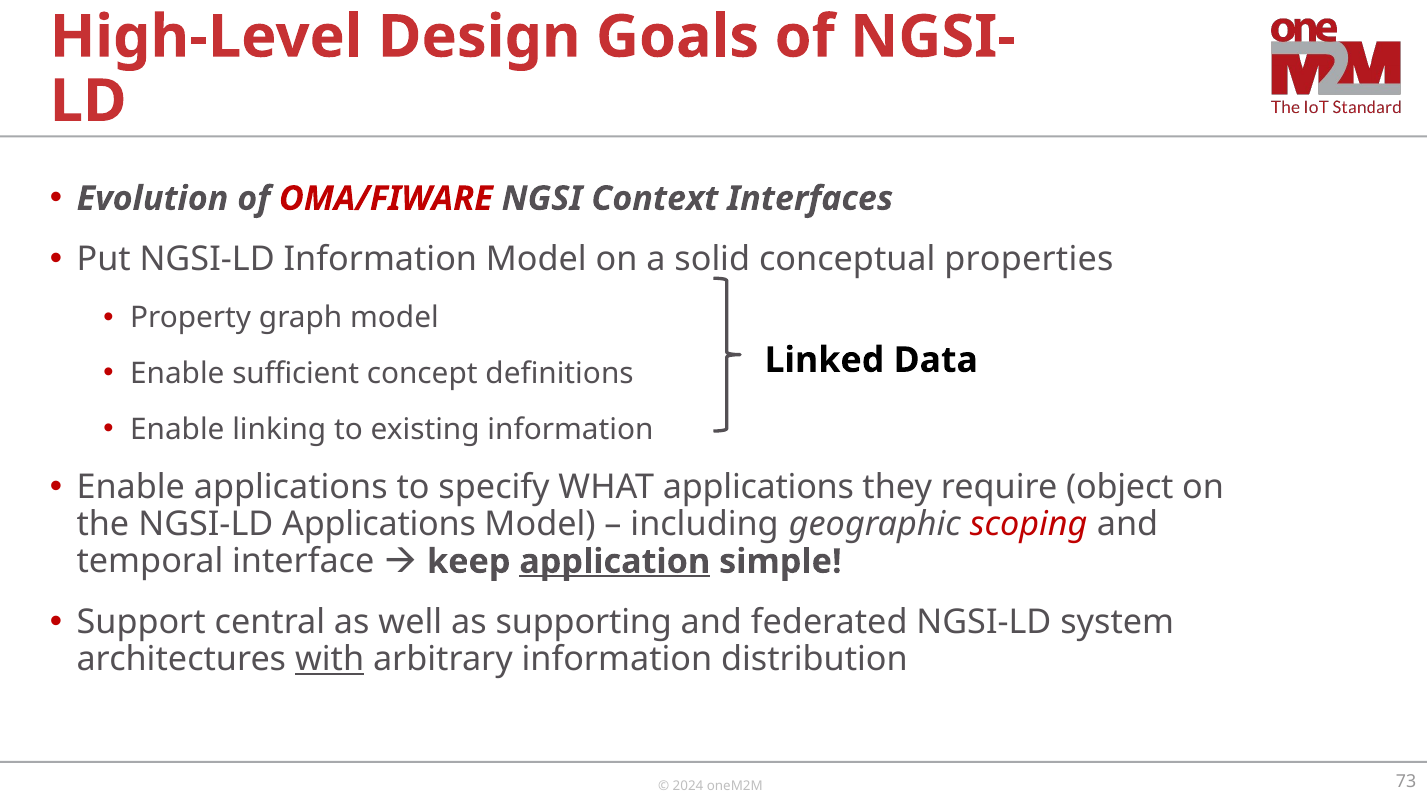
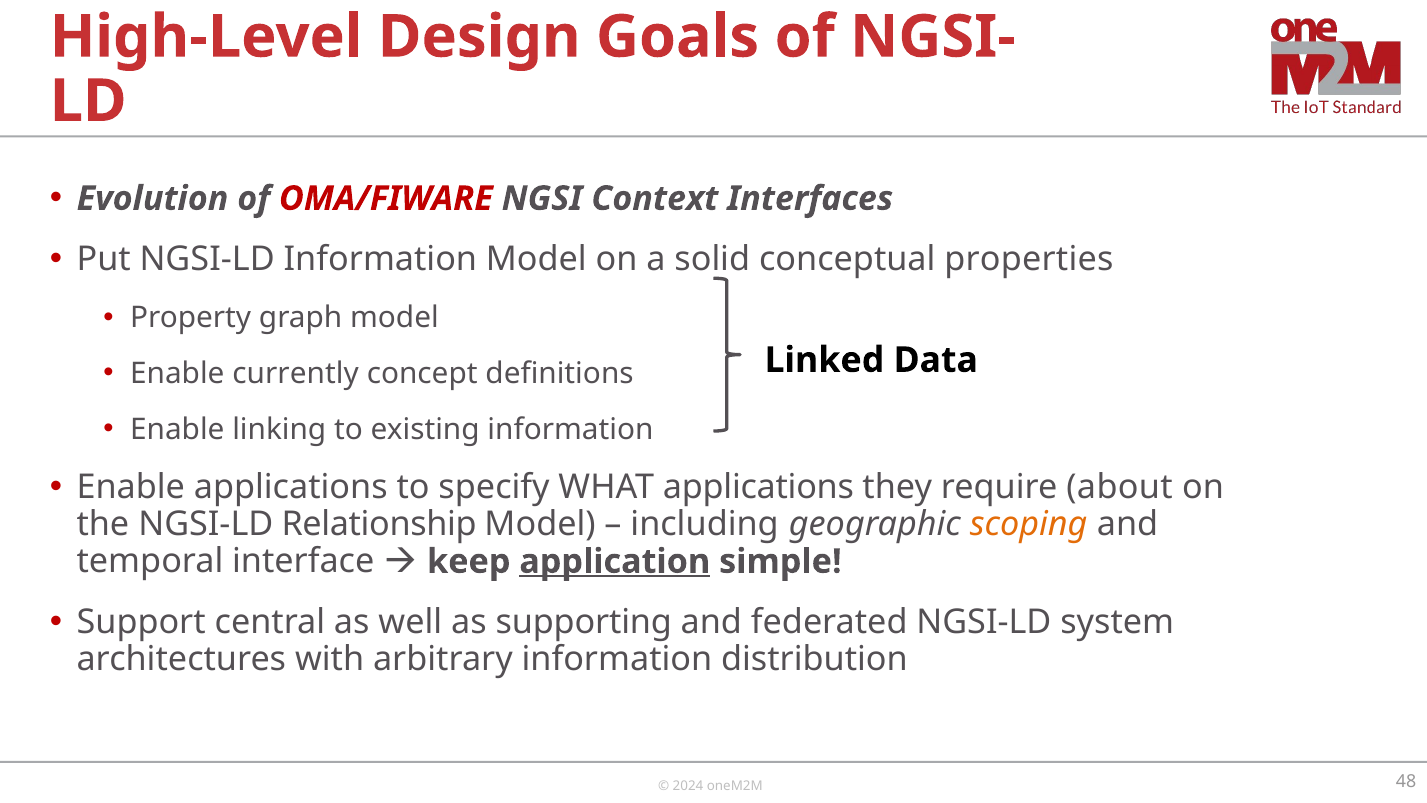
sufficient: sufficient -> currently
object: object -> about
NGSI-LD Applications: Applications -> Relationship
scoping colour: red -> orange
with underline: present -> none
73: 73 -> 48
